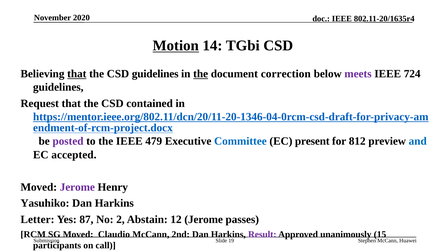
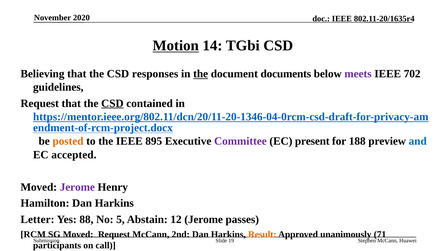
that at (77, 74) underline: present -> none
CSD guidelines: guidelines -> responses
correction: correction -> documents
724: 724 -> 702
CSD at (112, 103) underline: none -> present
posted colour: purple -> orange
479: 479 -> 895
Committee colour: blue -> purple
812: 812 -> 188
Yasuhiko: Yasuhiko -> Hamilton
87: 87 -> 88
2: 2 -> 5
Moved Claudio: Claudio -> Request
Result colour: purple -> orange
15: 15 -> 71
